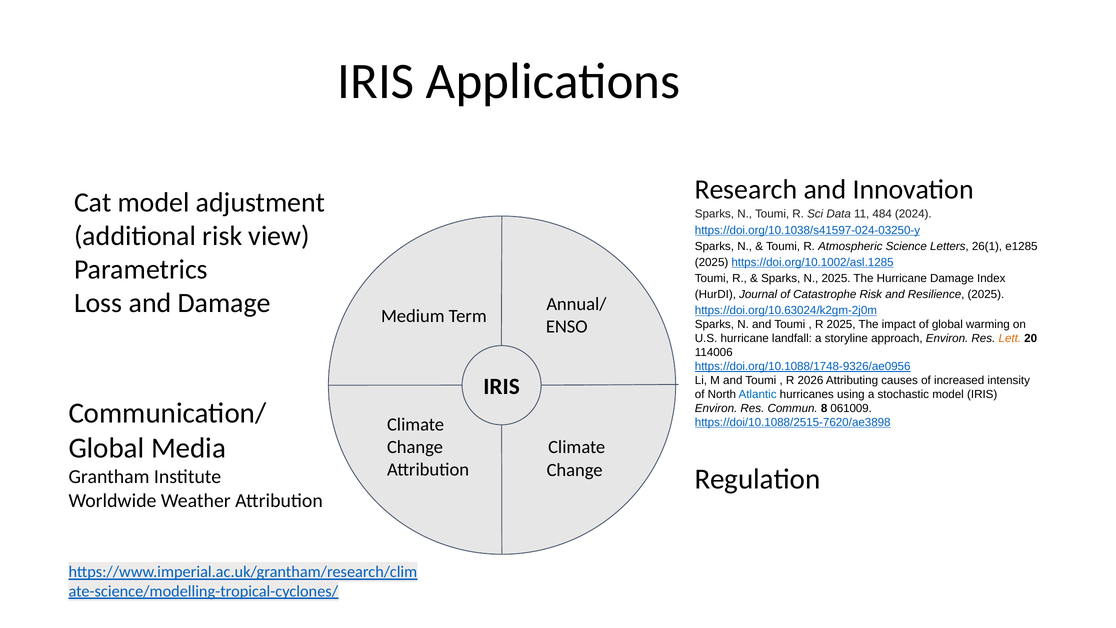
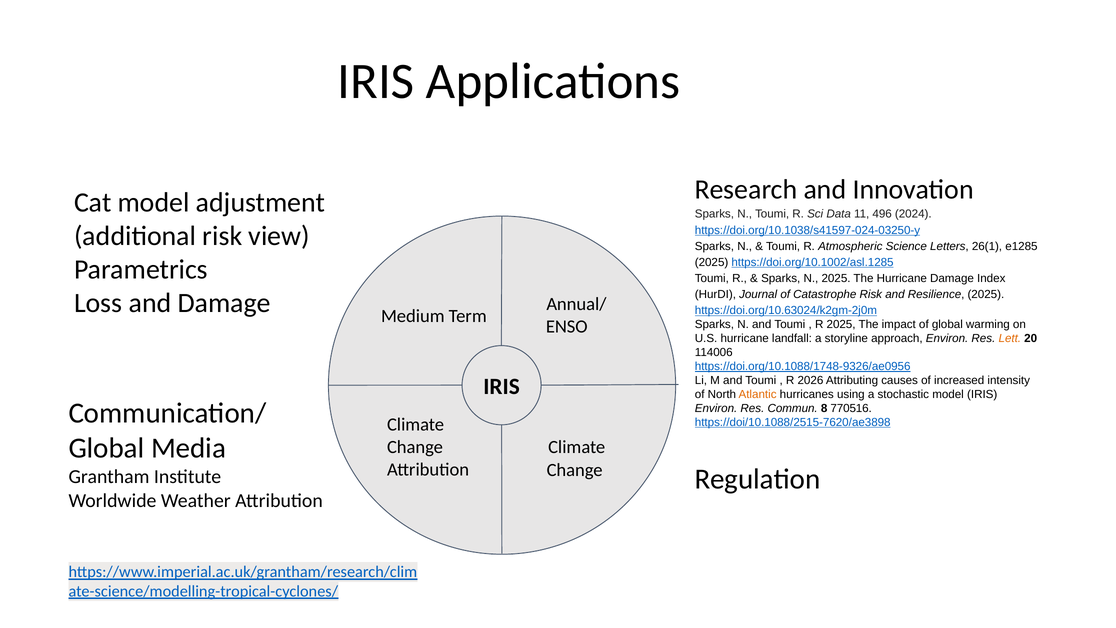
484: 484 -> 496
Atlantic colour: blue -> orange
061009: 061009 -> 770516
